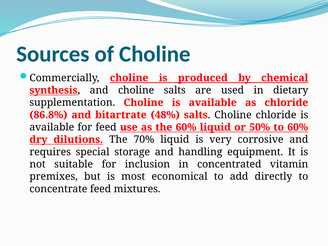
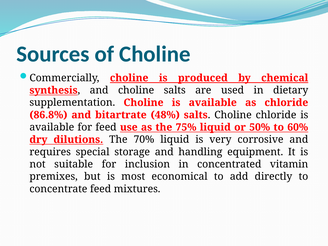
the 60%: 60% -> 75%
